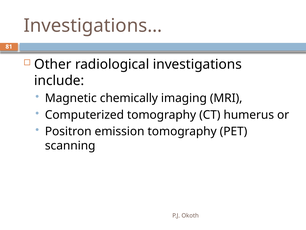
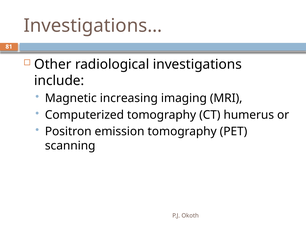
chemically: chemically -> increasing
